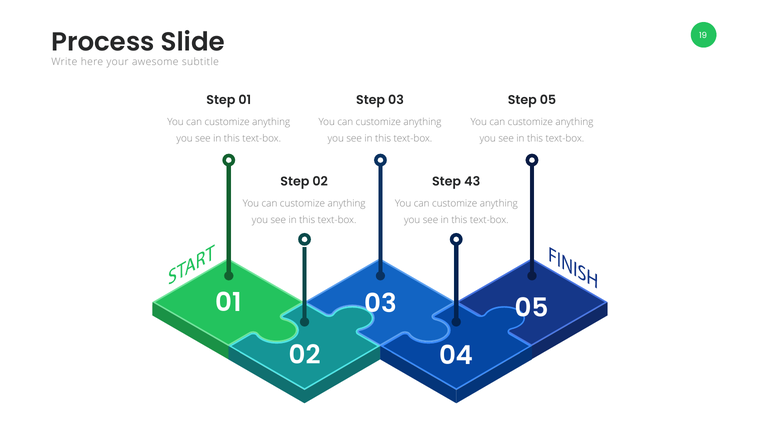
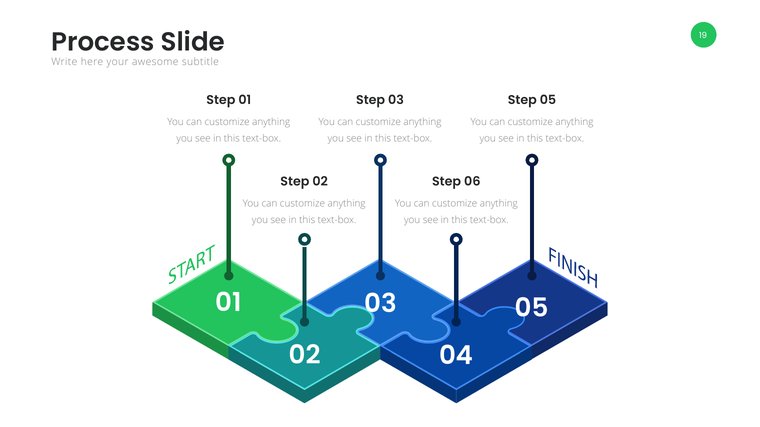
43: 43 -> 06
